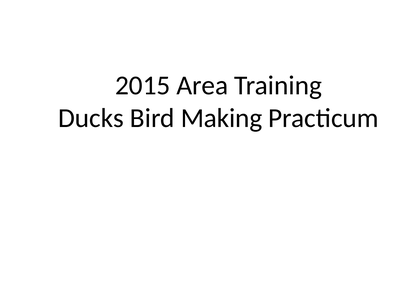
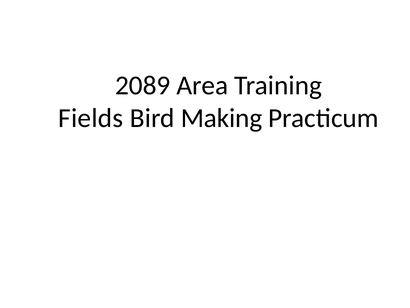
2015: 2015 -> 2089
Ducks: Ducks -> Fields
